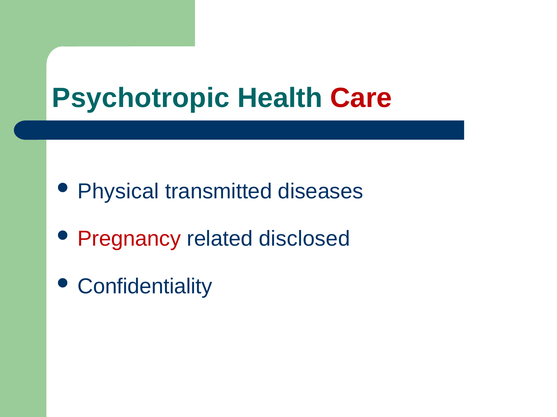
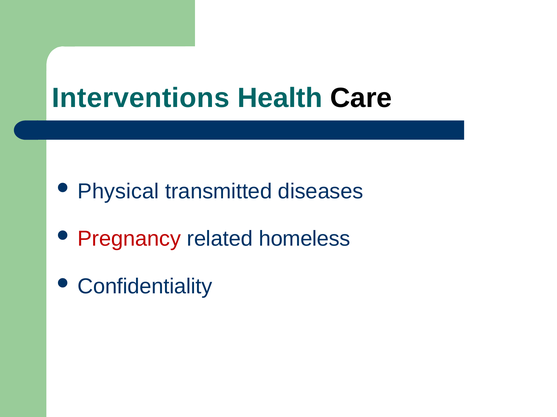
Psychotropic: Psychotropic -> Interventions
Care colour: red -> black
disclosed: disclosed -> homeless
